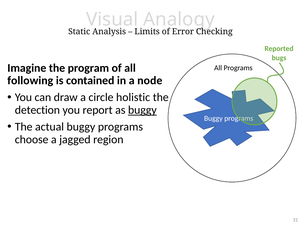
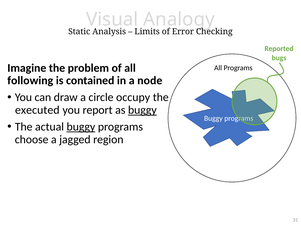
program: program -> problem
holistic: holistic -> occupy
detection: detection -> executed
buggy at (81, 127) underline: none -> present
